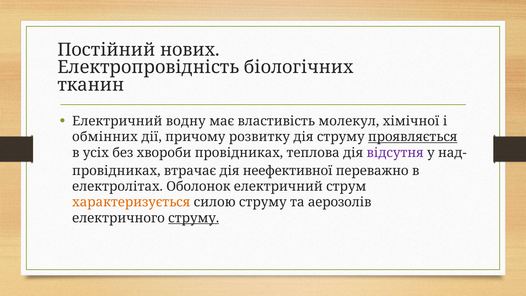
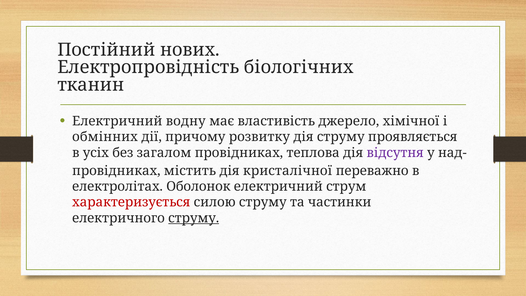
молекул: молекул -> джерело
проявляється underline: present -> none
хвороби: хвороби -> загалом
втрачає: втрачає -> містить
неефективної: неефективної -> кристалічної
характеризується colour: orange -> red
аерозолів: аерозолів -> частинки
